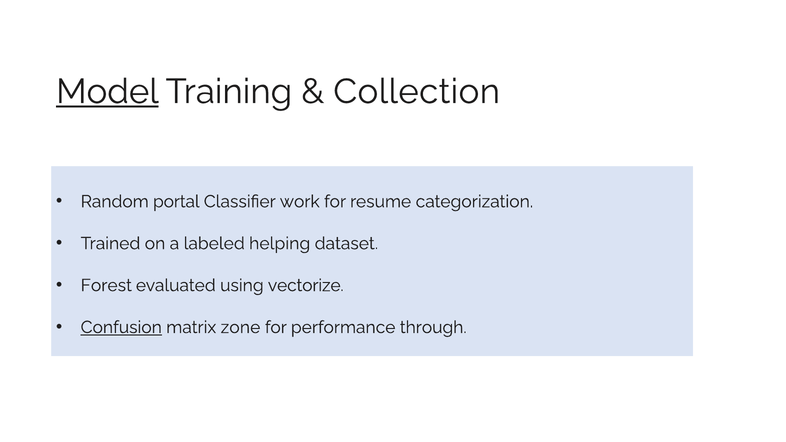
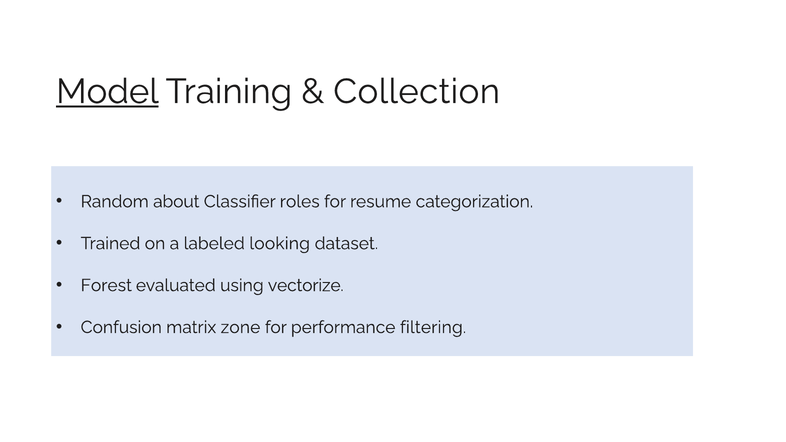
portal: portal -> about
work: work -> roles
helping: helping -> looking
Confusion underline: present -> none
through: through -> filtering
